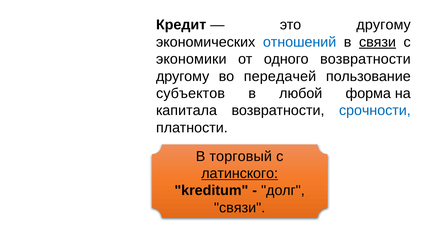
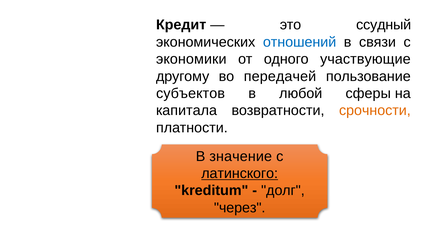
это другому: другому -> ссудный
связи at (377, 42) underline: present -> none
одного возвратности: возвратности -> участвующие
форма: форма -> сферы
срочности colour: blue -> orange
торговый: торговый -> значение
связи at (240, 208): связи -> через
